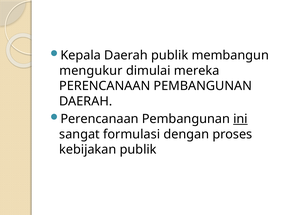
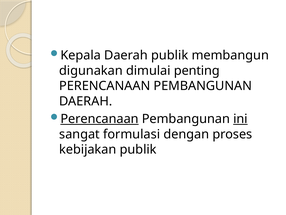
mengukur: mengukur -> digunakan
mereka: mereka -> penting
Perencanaan at (100, 119) underline: none -> present
